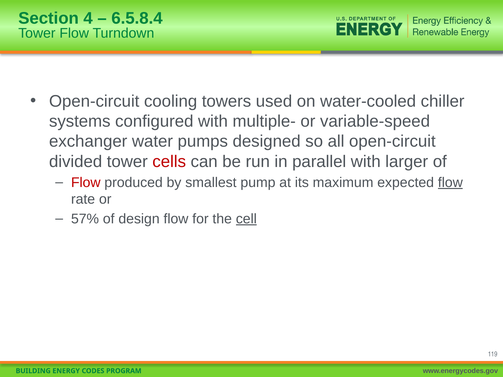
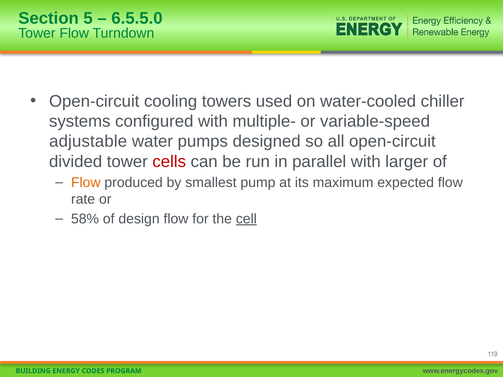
4: 4 -> 5
6.5.8.4: 6.5.8.4 -> 6.5.5.0
exchanger: exchanger -> adjustable
Flow at (86, 183) colour: red -> orange
flow at (450, 183) underline: present -> none
57%: 57% -> 58%
